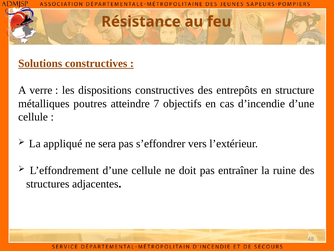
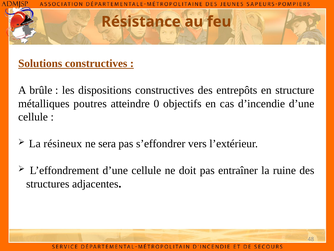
verre: verre -> brûle
7: 7 -> 0
appliqué: appliqué -> résineux
